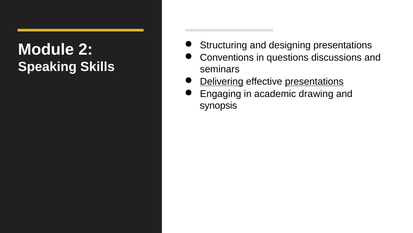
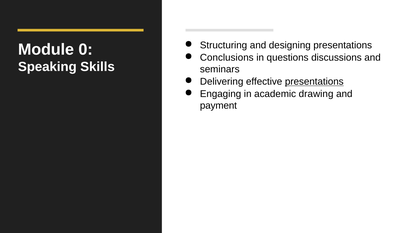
2: 2 -> 0
Conventions: Conventions -> Conclusions
Delivering underline: present -> none
synopsis: synopsis -> payment
